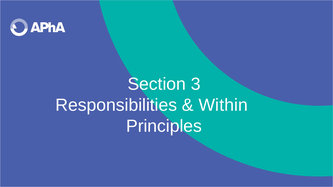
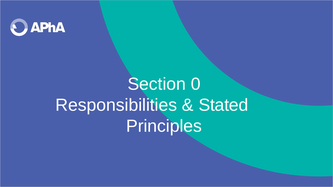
3: 3 -> 0
Within: Within -> Stated
